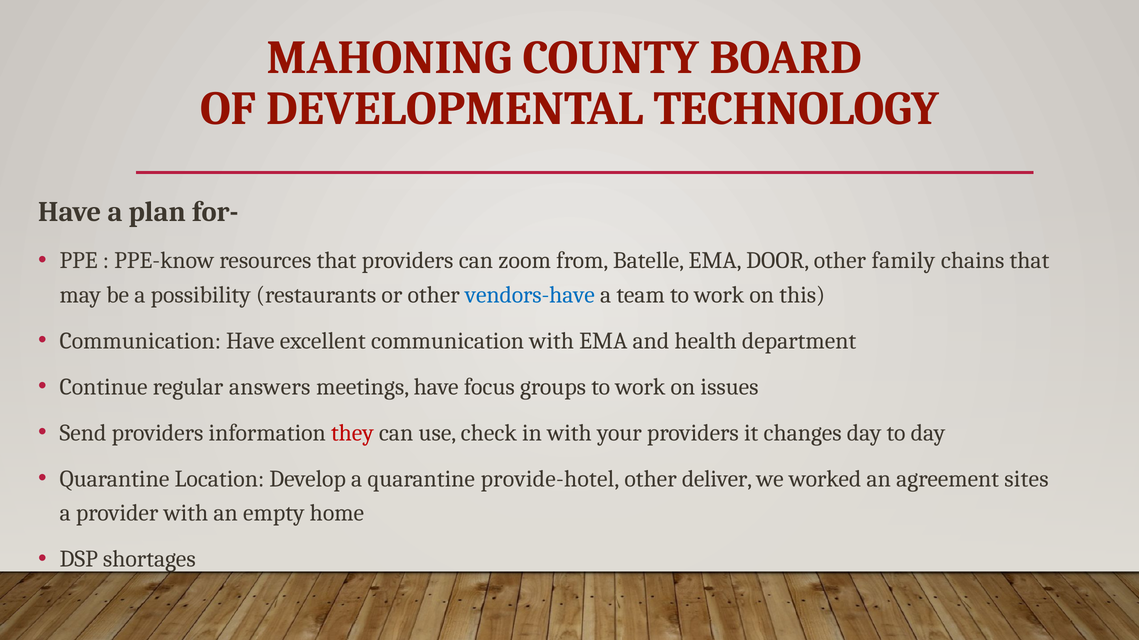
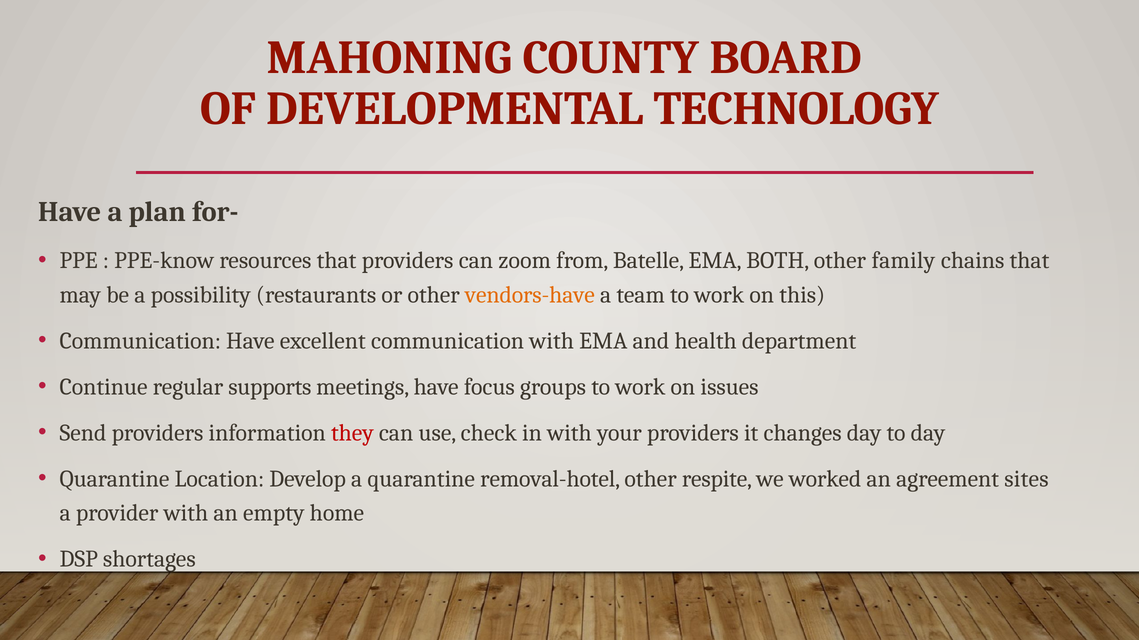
DOOR: DOOR -> BOTH
vendors-have colour: blue -> orange
answers: answers -> supports
provide-hotel: provide-hotel -> removal-hotel
deliver: deliver -> respite
